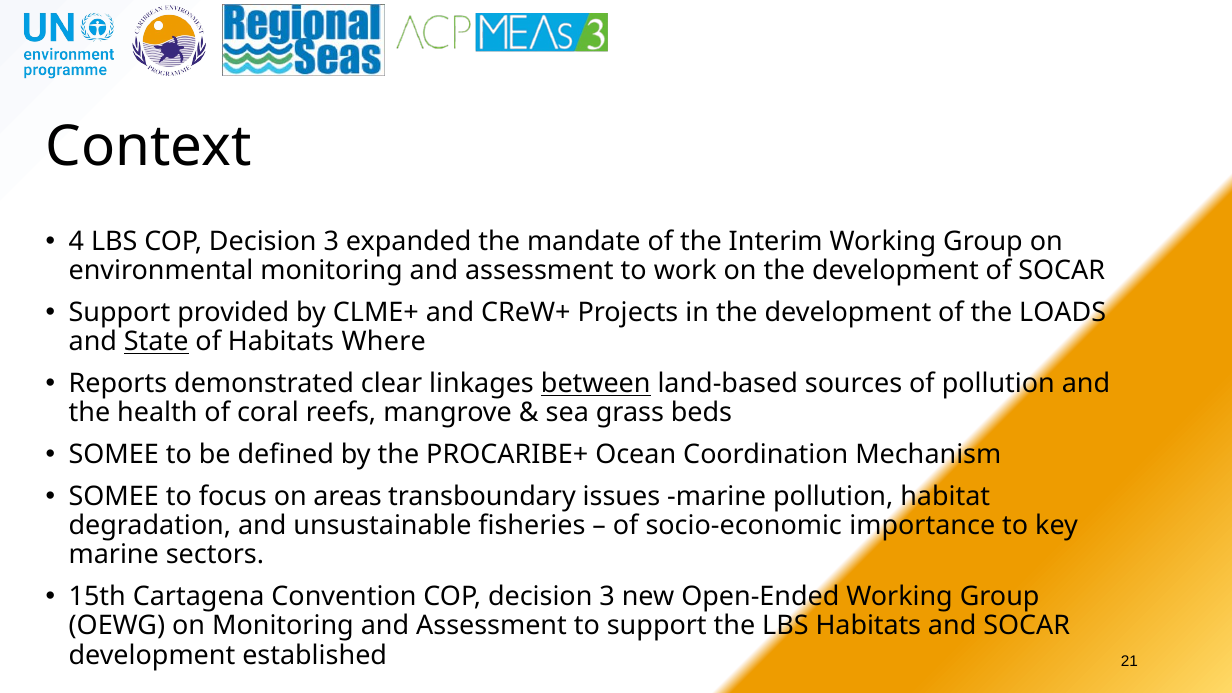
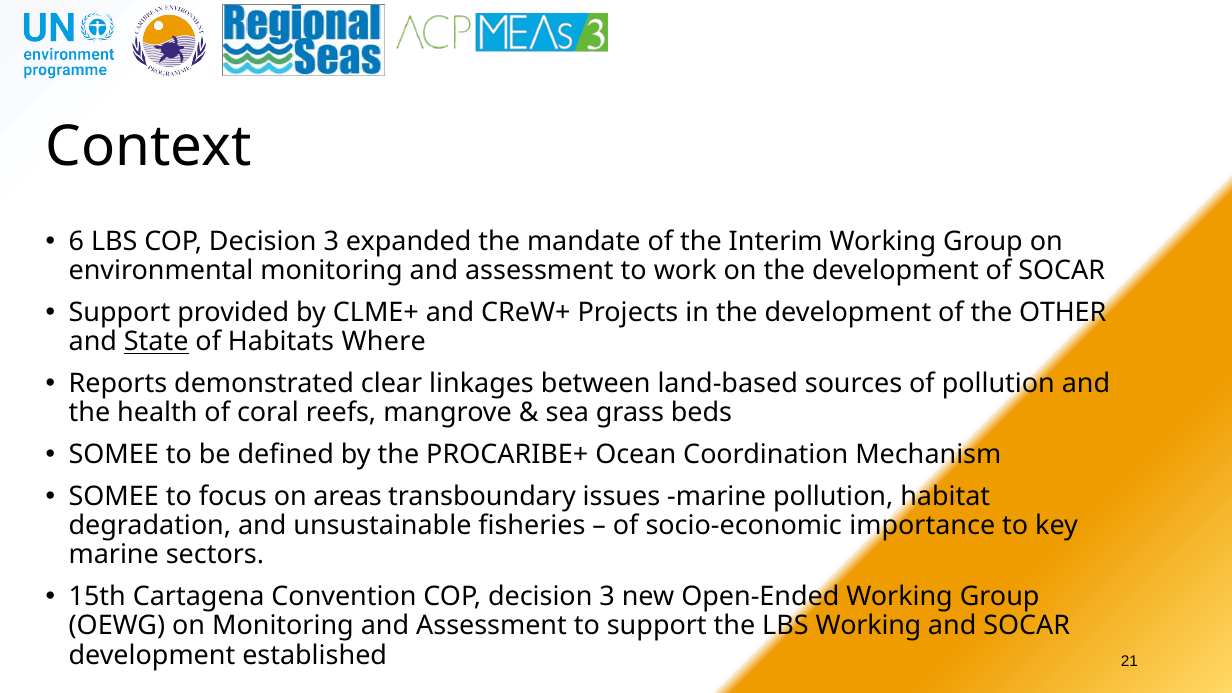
4: 4 -> 6
LOADS: LOADS -> OTHER
between underline: present -> none
LBS Habitats: Habitats -> Working
